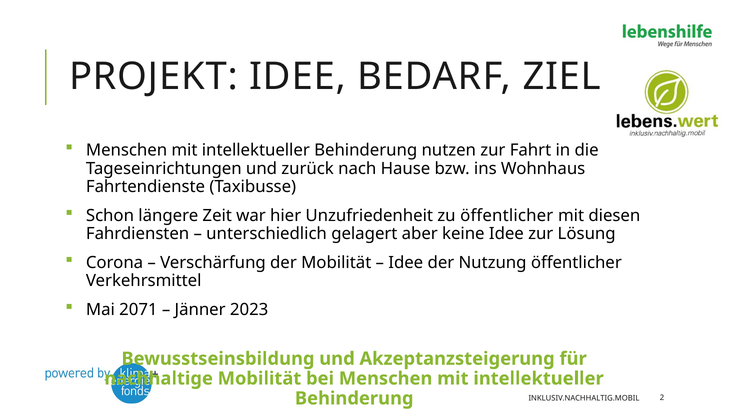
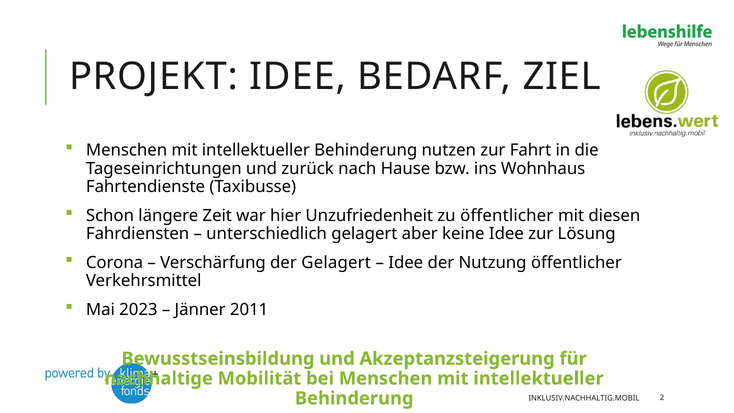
der Mobilität: Mobilität -> Gelagert
2071: 2071 -> 2023
2023: 2023 -> 2011
